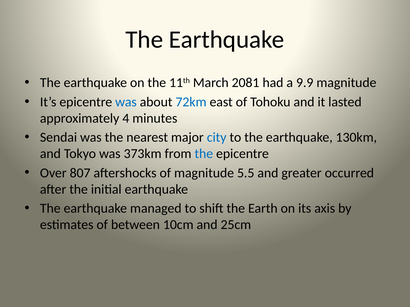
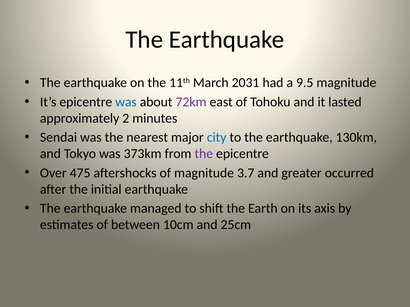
2081: 2081 -> 2031
9.9: 9.9 -> 9.5
72km colour: blue -> purple
4: 4 -> 2
the at (204, 154) colour: blue -> purple
807: 807 -> 475
5.5: 5.5 -> 3.7
